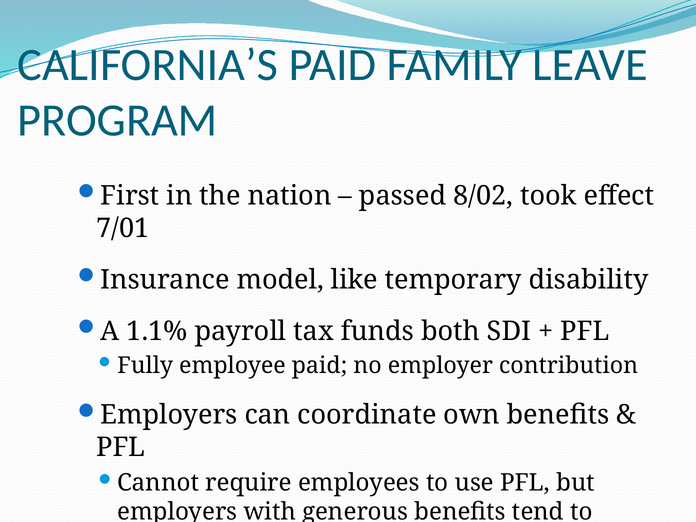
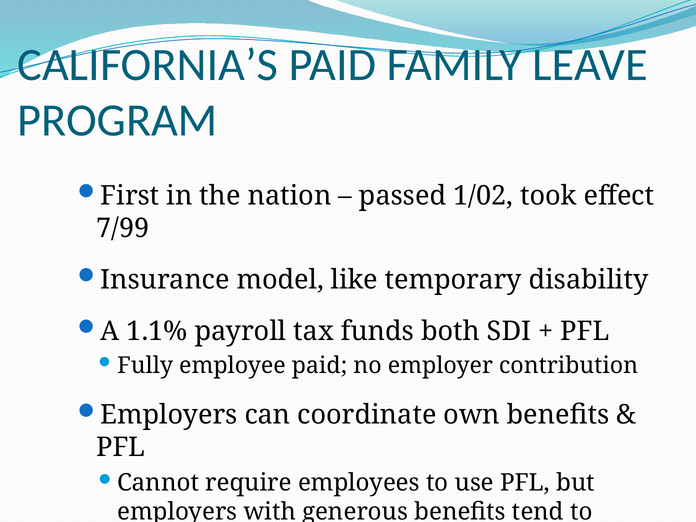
8/02: 8/02 -> 1/02
7/01: 7/01 -> 7/99
